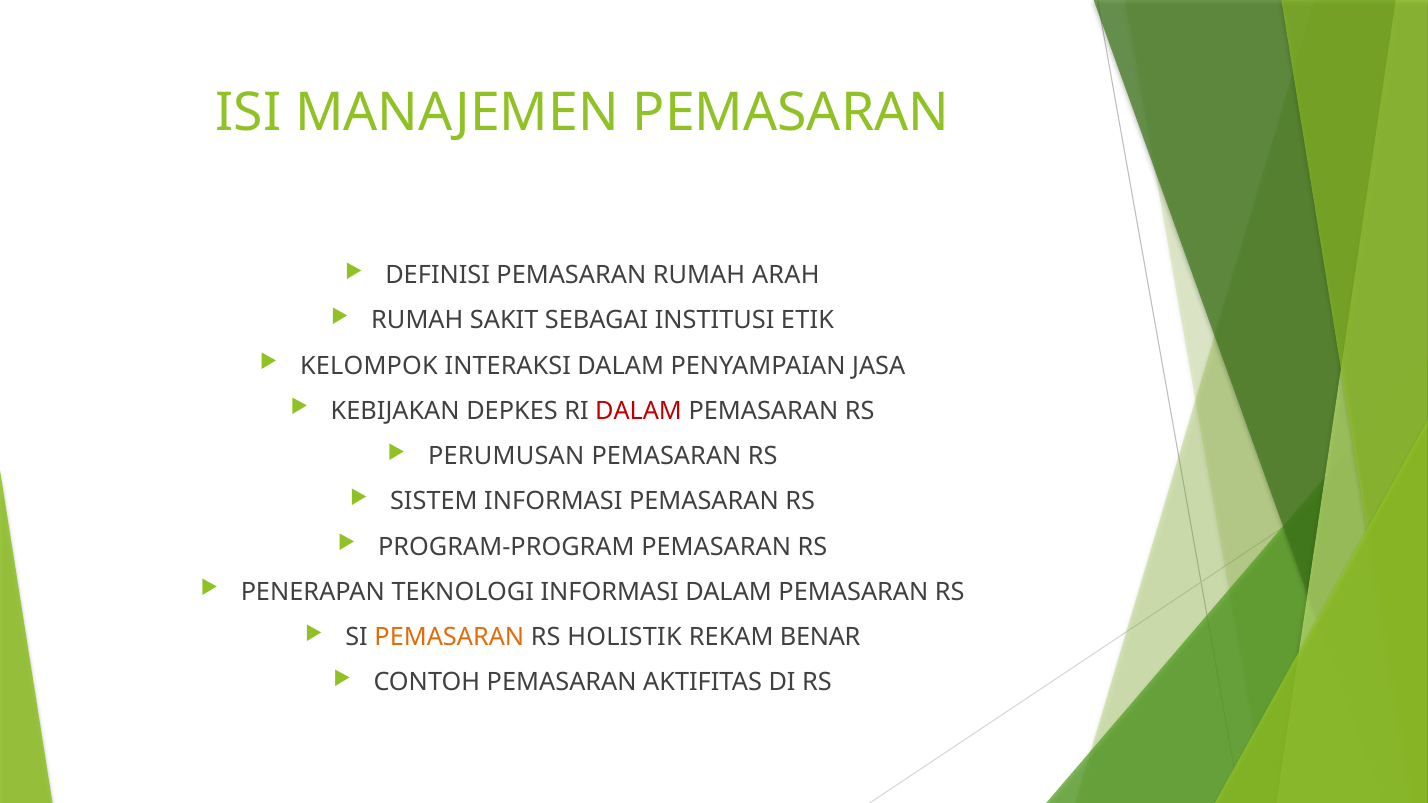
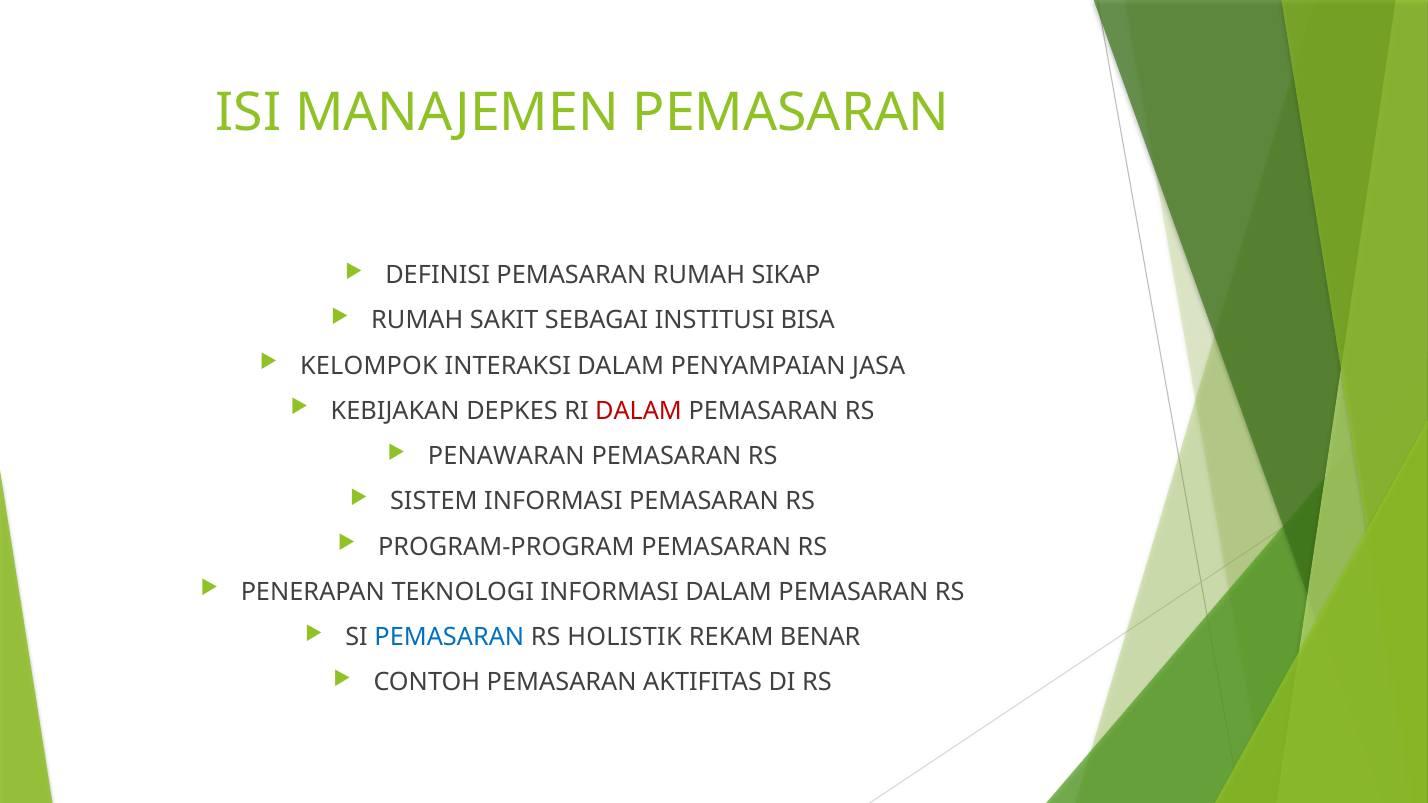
ARAH: ARAH -> SIKAP
ETIK: ETIK -> BISA
PERUMUSAN: PERUMUSAN -> PENAWARAN
PEMASARAN at (449, 637) colour: orange -> blue
